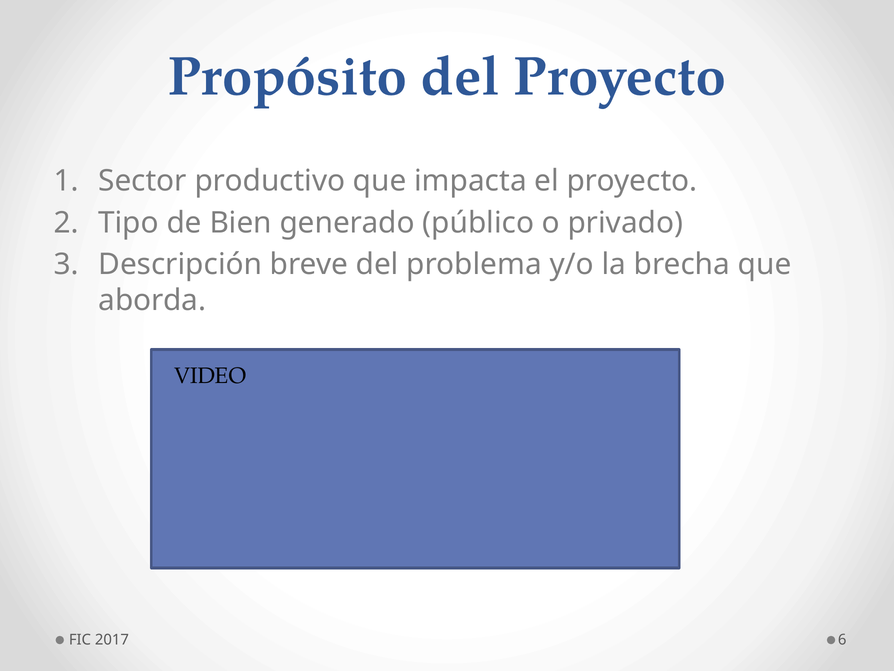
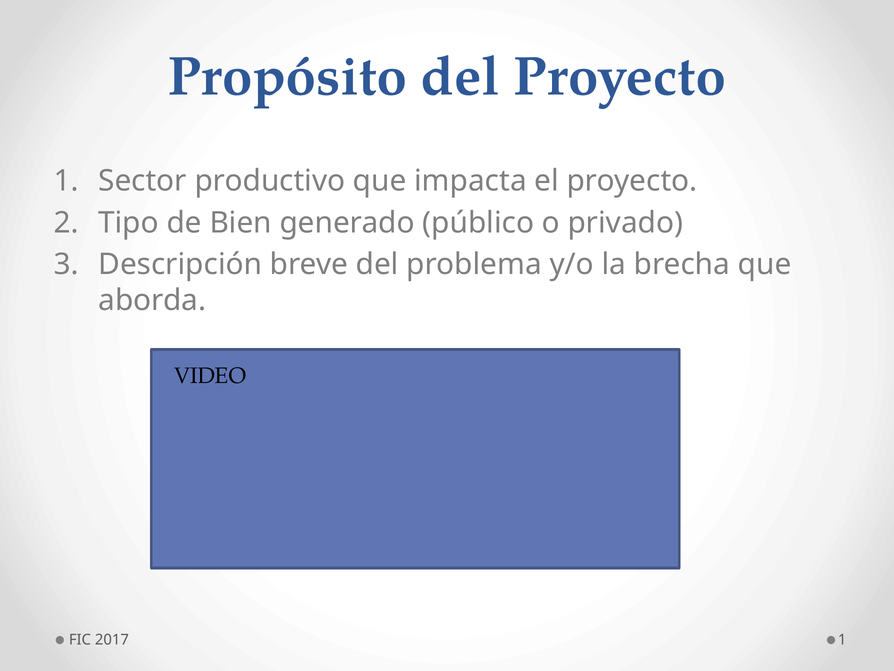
2017 6: 6 -> 1
